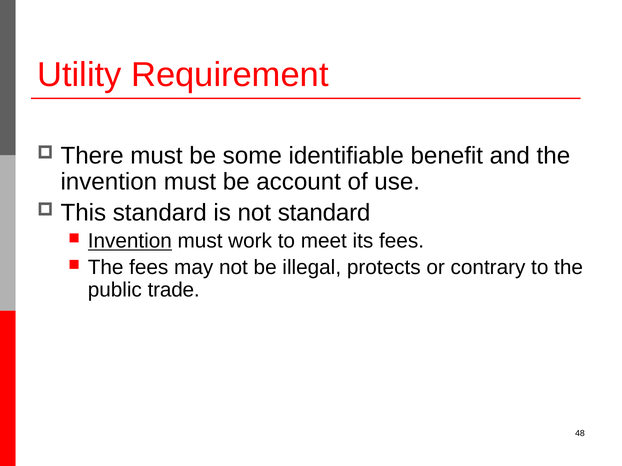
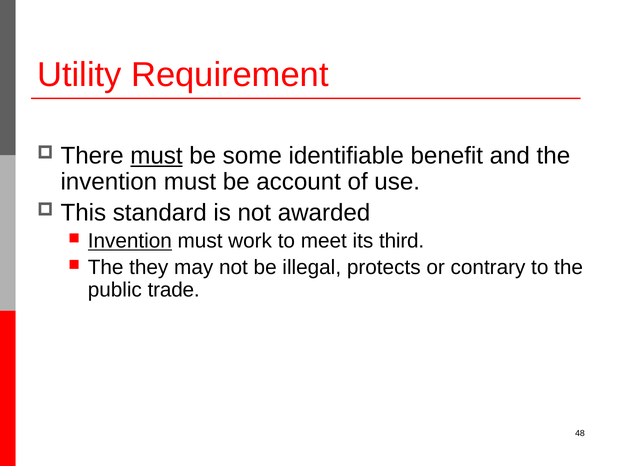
must at (156, 156) underline: none -> present
not standard: standard -> awarded
its fees: fees -> third
The fees: fees -> they
